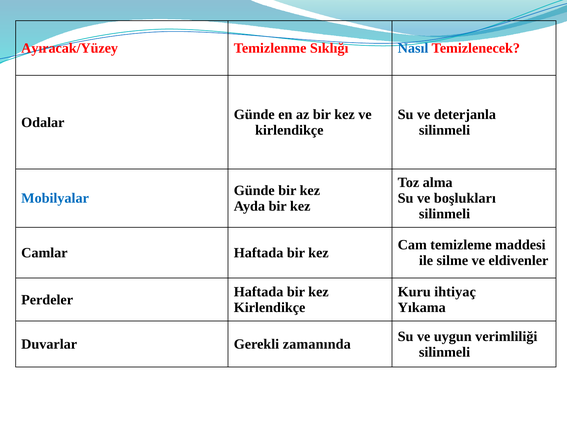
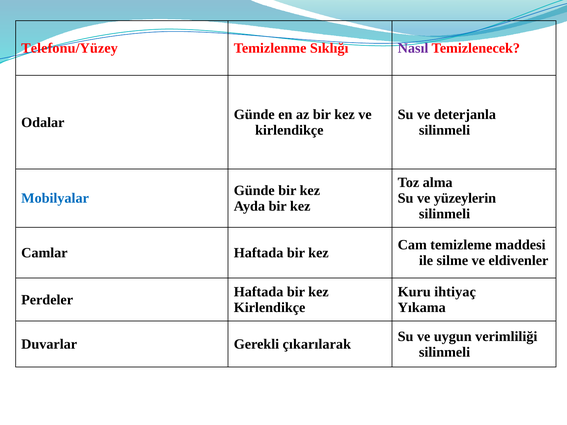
Ayıracak/Yüzey: Ayıracak/Yüzey -> Telefonu/Yüzey
Nasıl colour: blue -> purple
boşlukları: boşlukları -> yüzeylerin
zamanında: zamanında -> çıkarılarak
